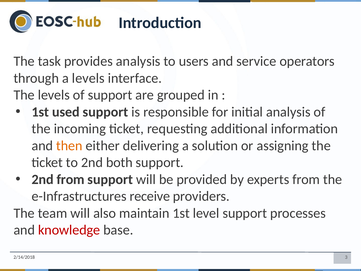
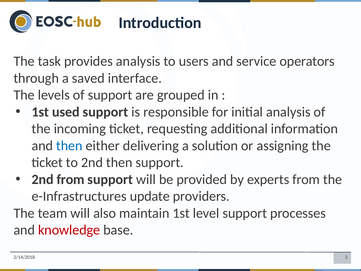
a levels: levels -> saved
then at (69, 146) colour: orange -> blue
2nd both: both -> then
receive: receive -> update
